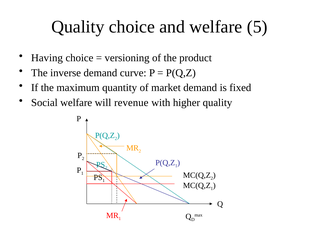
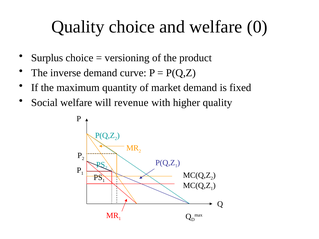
5: 5 -> 0
Having: Having -> Surplus
